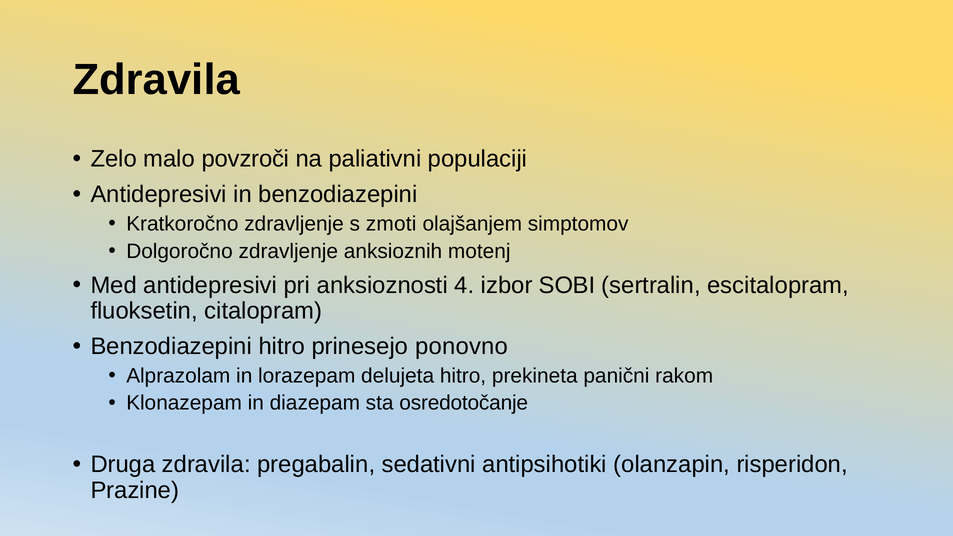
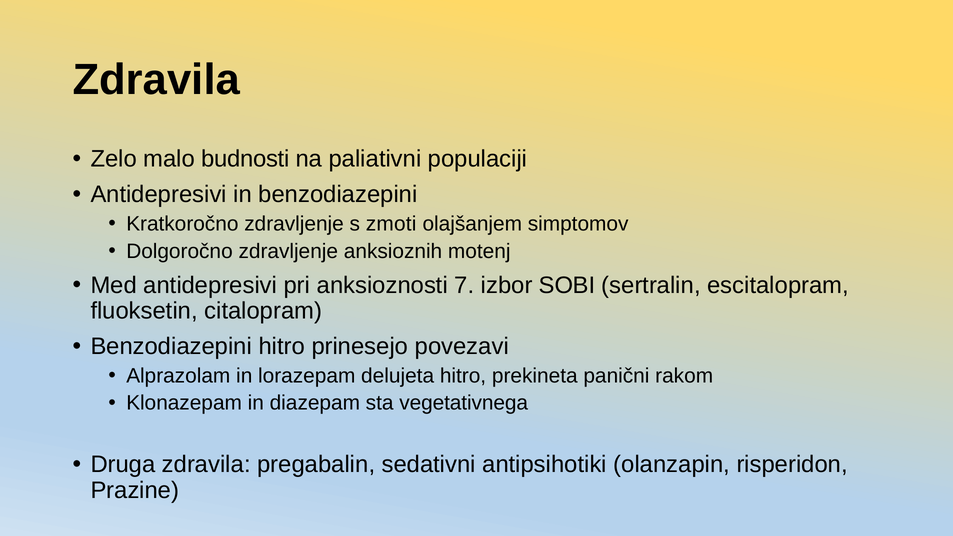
povzroči: povzroči -> budnosti
4: 4 -> 7
ponovno: ponovno -> povezavi
osredotočanje: osredotočanje -> vegetativnega
